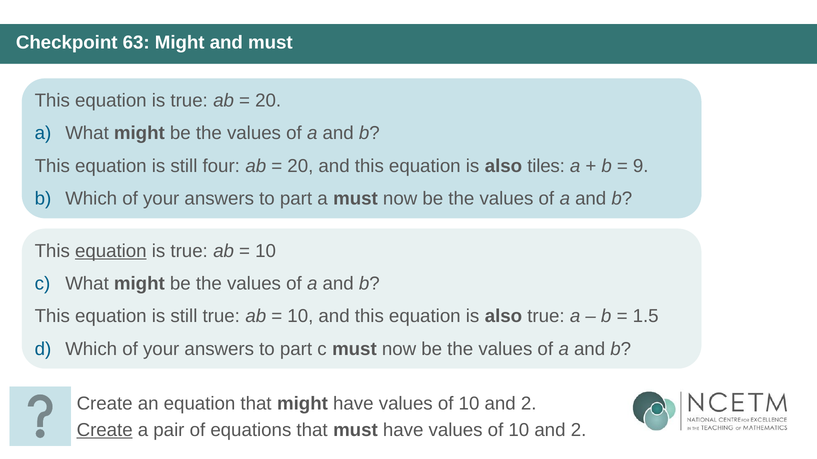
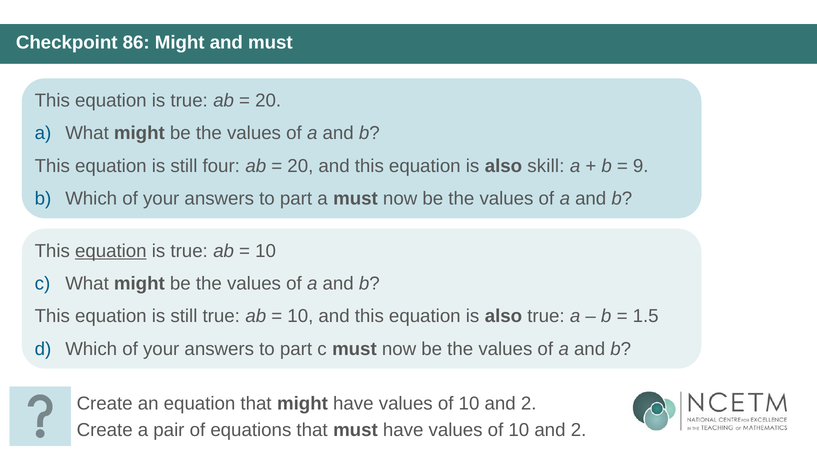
63: 63 -> 86
tiles: tiles -> skill
Create at (105, 430) underline: present -> none
